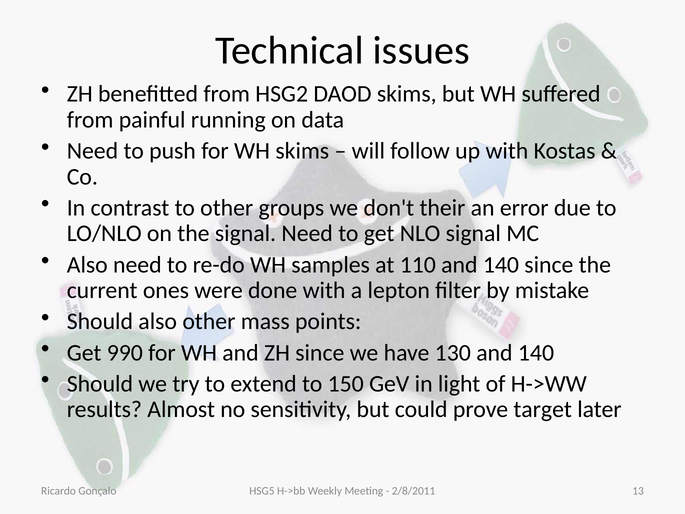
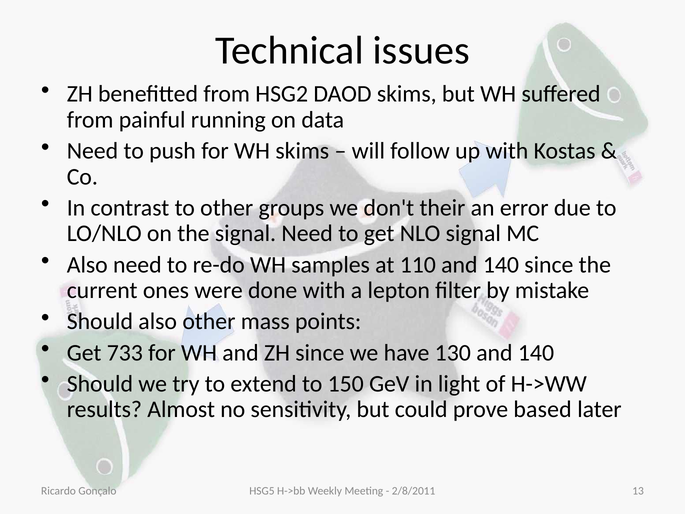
990: 990 -> 733
target: target -> based
